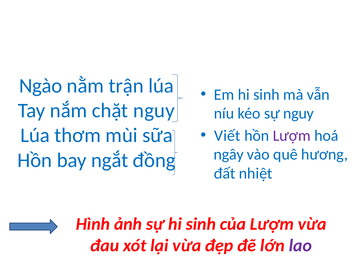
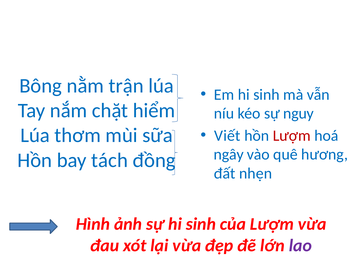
Ngào: Ngào -> Bông
chặt nguy: nguy -> hiểm
Lượm at (292, 136) colour: purple -> red
ngắt: ngắt -> tách
nhiệt: nhiệt -> nhẹn
